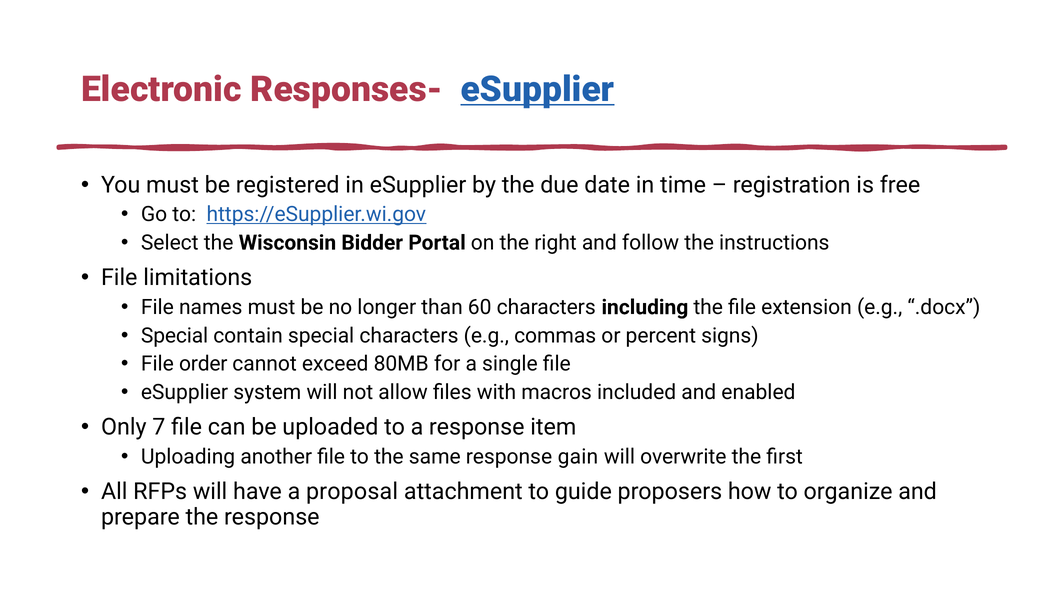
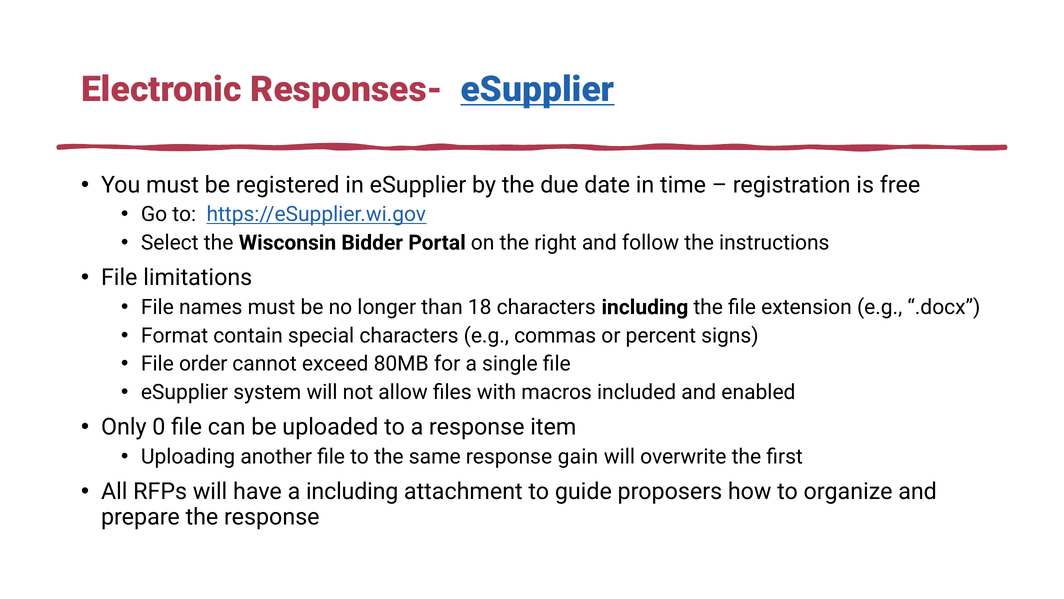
60: 60 -> 18
Special at (175, 335): Special -> Format
7: 7 -> 0
a proposal: proposal -> including
